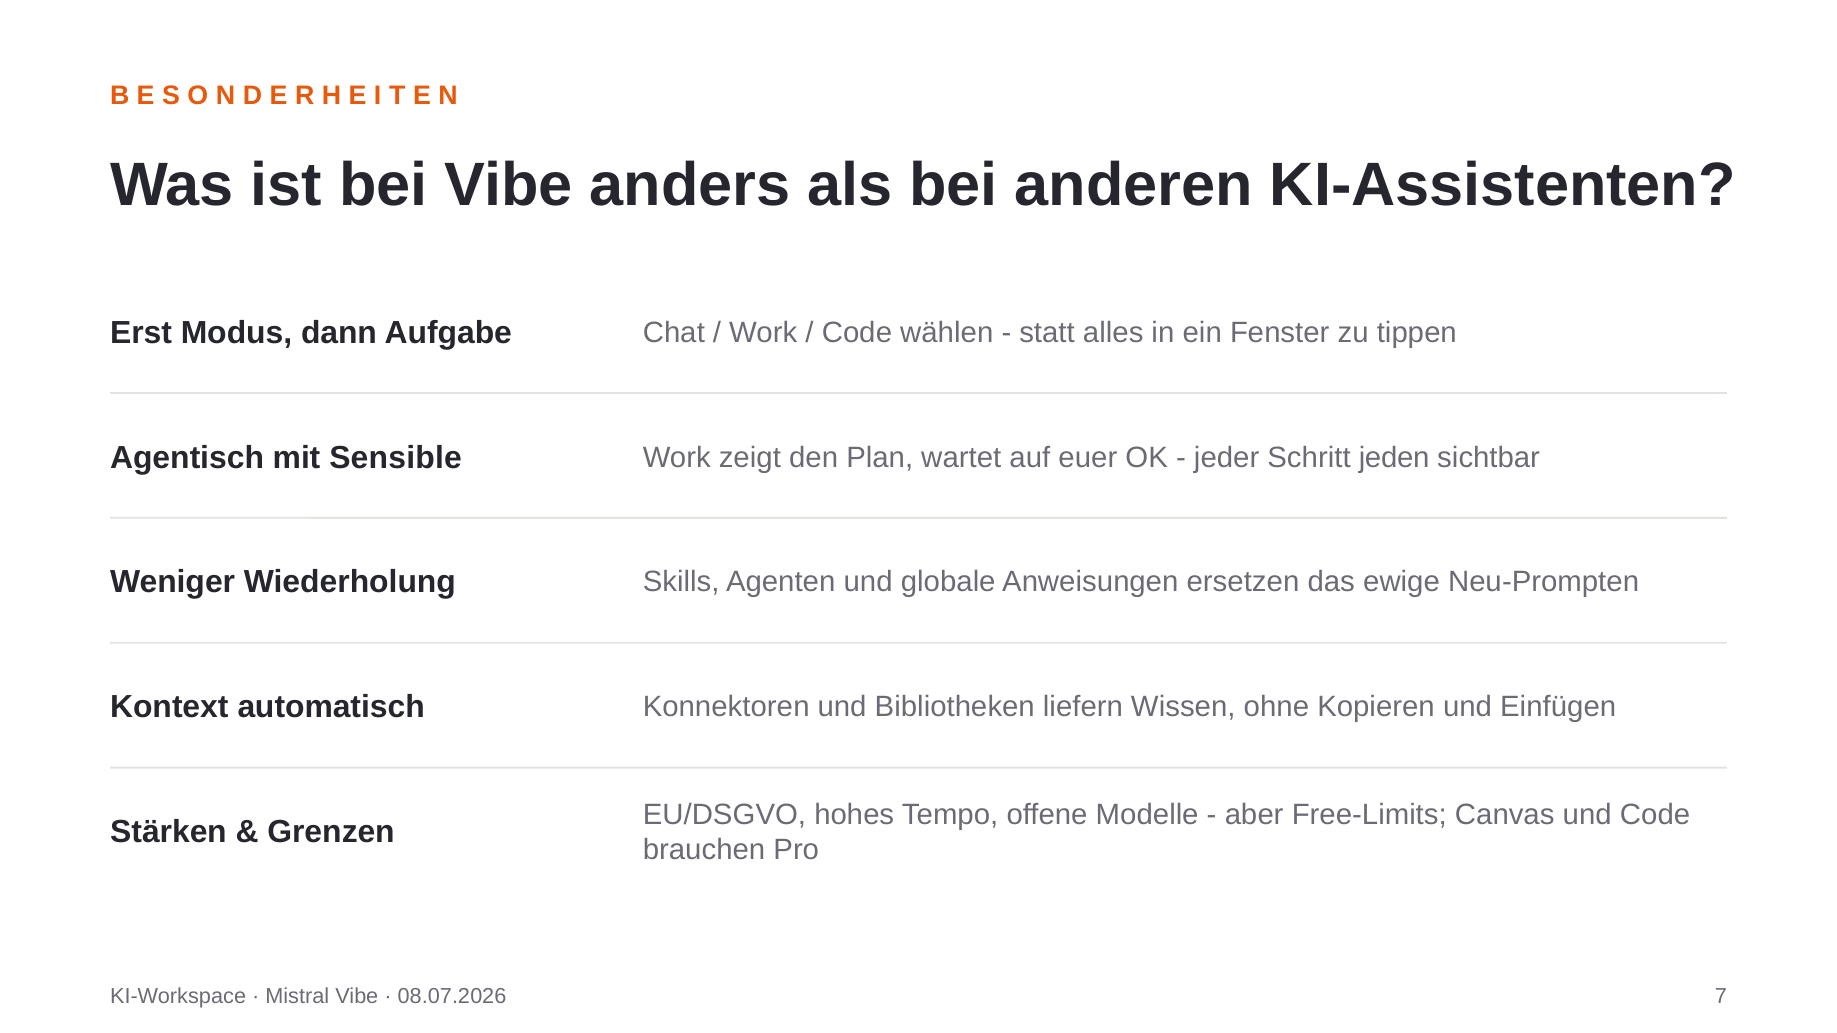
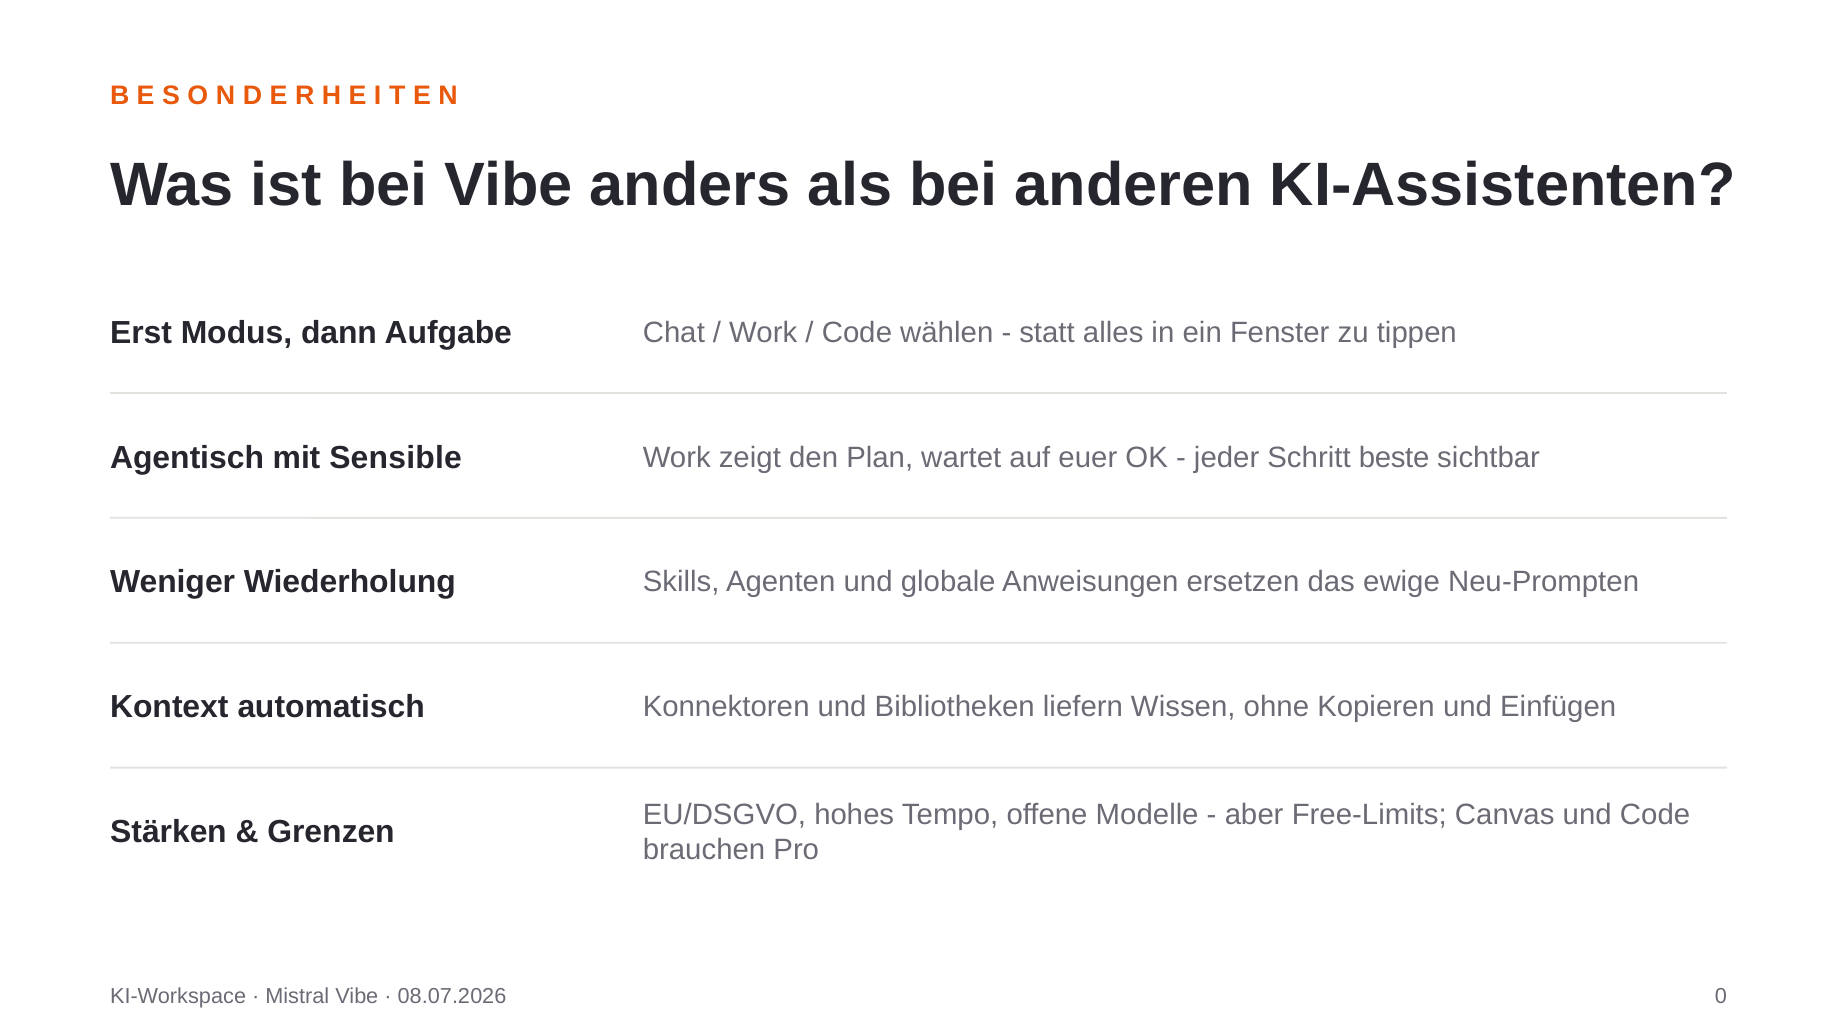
jeden: jeden -> beste
7: 7 -> 0
